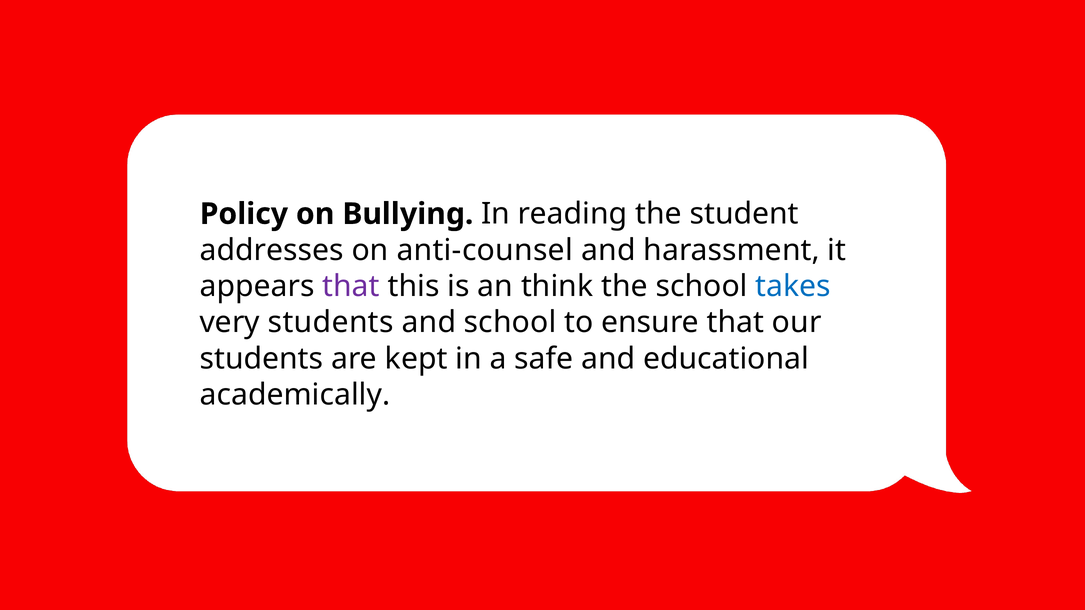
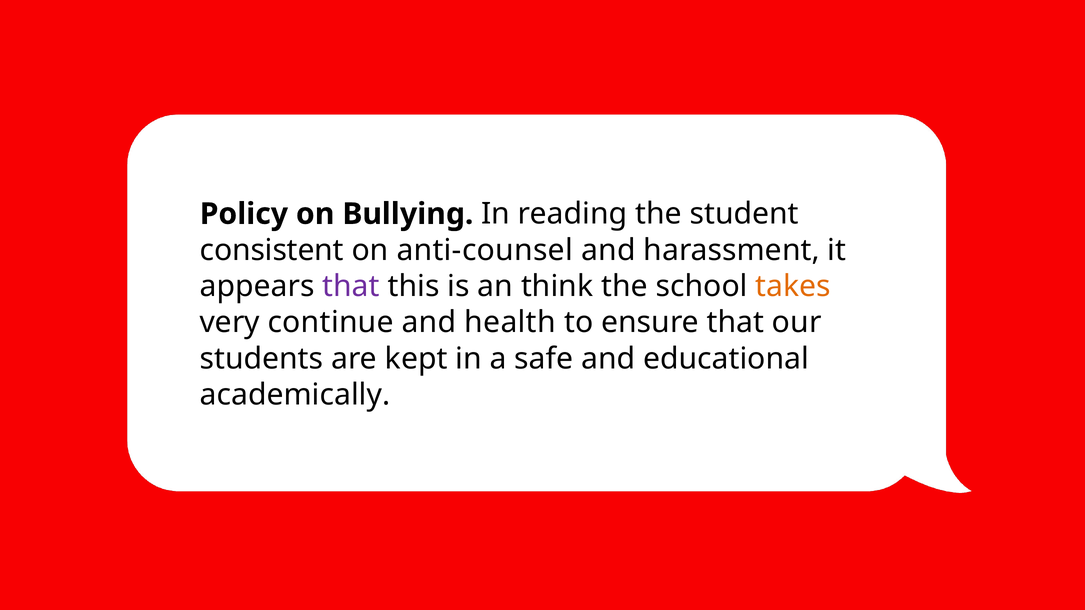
addresses: addresses -> consistent
takes colour: blue -> orange
very students: students -> continue
and school: school -> health
